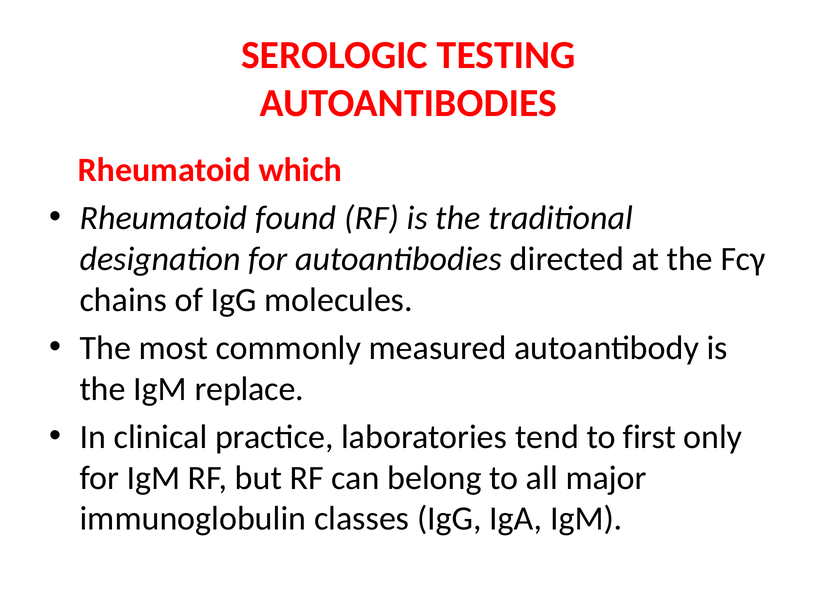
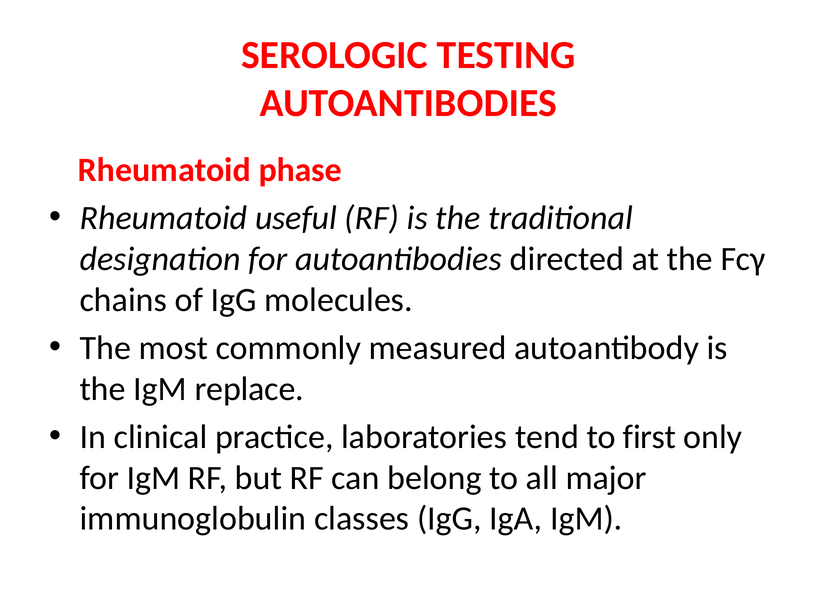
which: which -> phase
found: found -> useful
